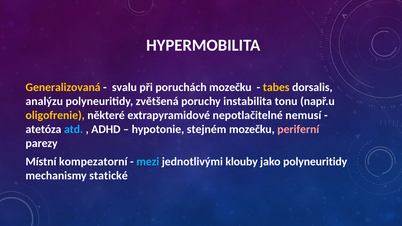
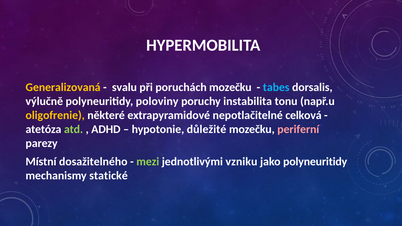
tabes colour: yellow -> light blue
analýzu: analýzu -> výlučně
zvětšená: zvětšená -> poloviny
nemusí: nemusí -> celková
atd colour: light blue -> light green
stejném: stejném -> důležité
kompezatorní: kompezatorní -> dosažitelného
mezi colour: light blue -> light green
klouby: klouby -> vzniku
